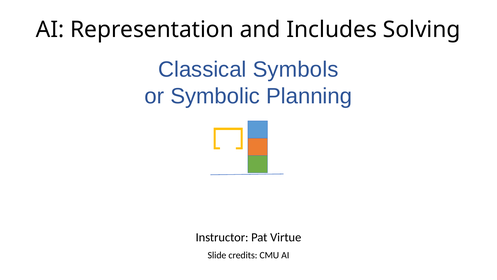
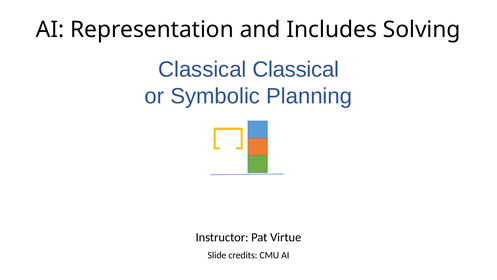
Classical Symbols: Symbols -> Classical
